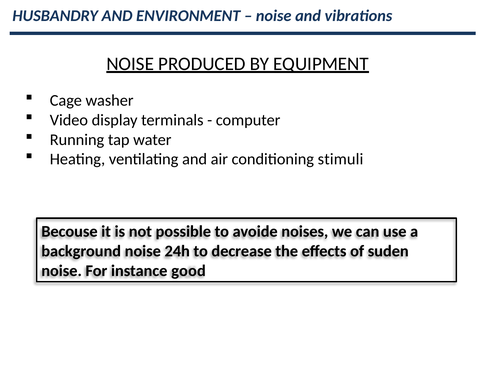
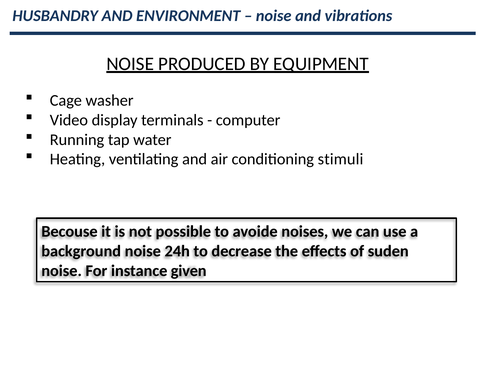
good: good -> given
